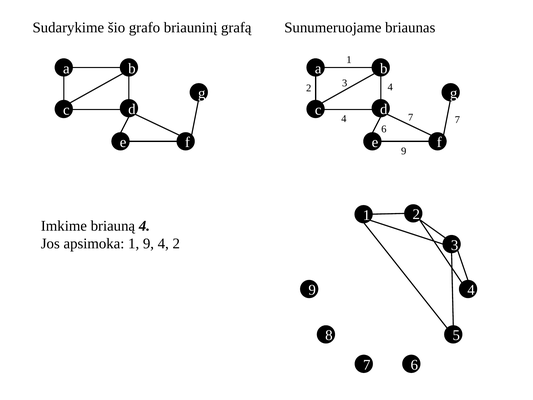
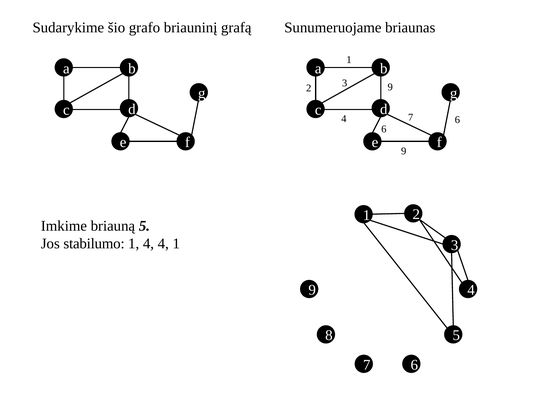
3 4: 4 -> 9
7 7: 7 -> 6
briauną 4: 4 -> 5
apsimoka: apsimoka -> stabilumo
1 9: 9 -> 4
4 2: 2 -> 1
